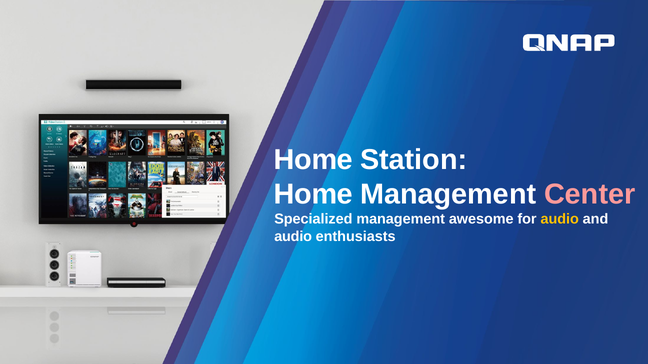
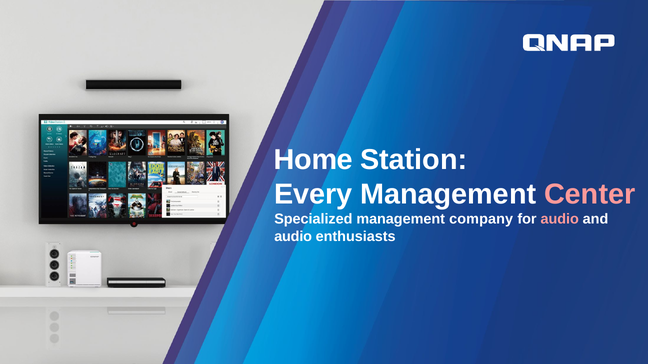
Home at (313, 194): Home -> Every
awesome: awesome -> company
audio at (560, 219) colour: yellow -> pink
